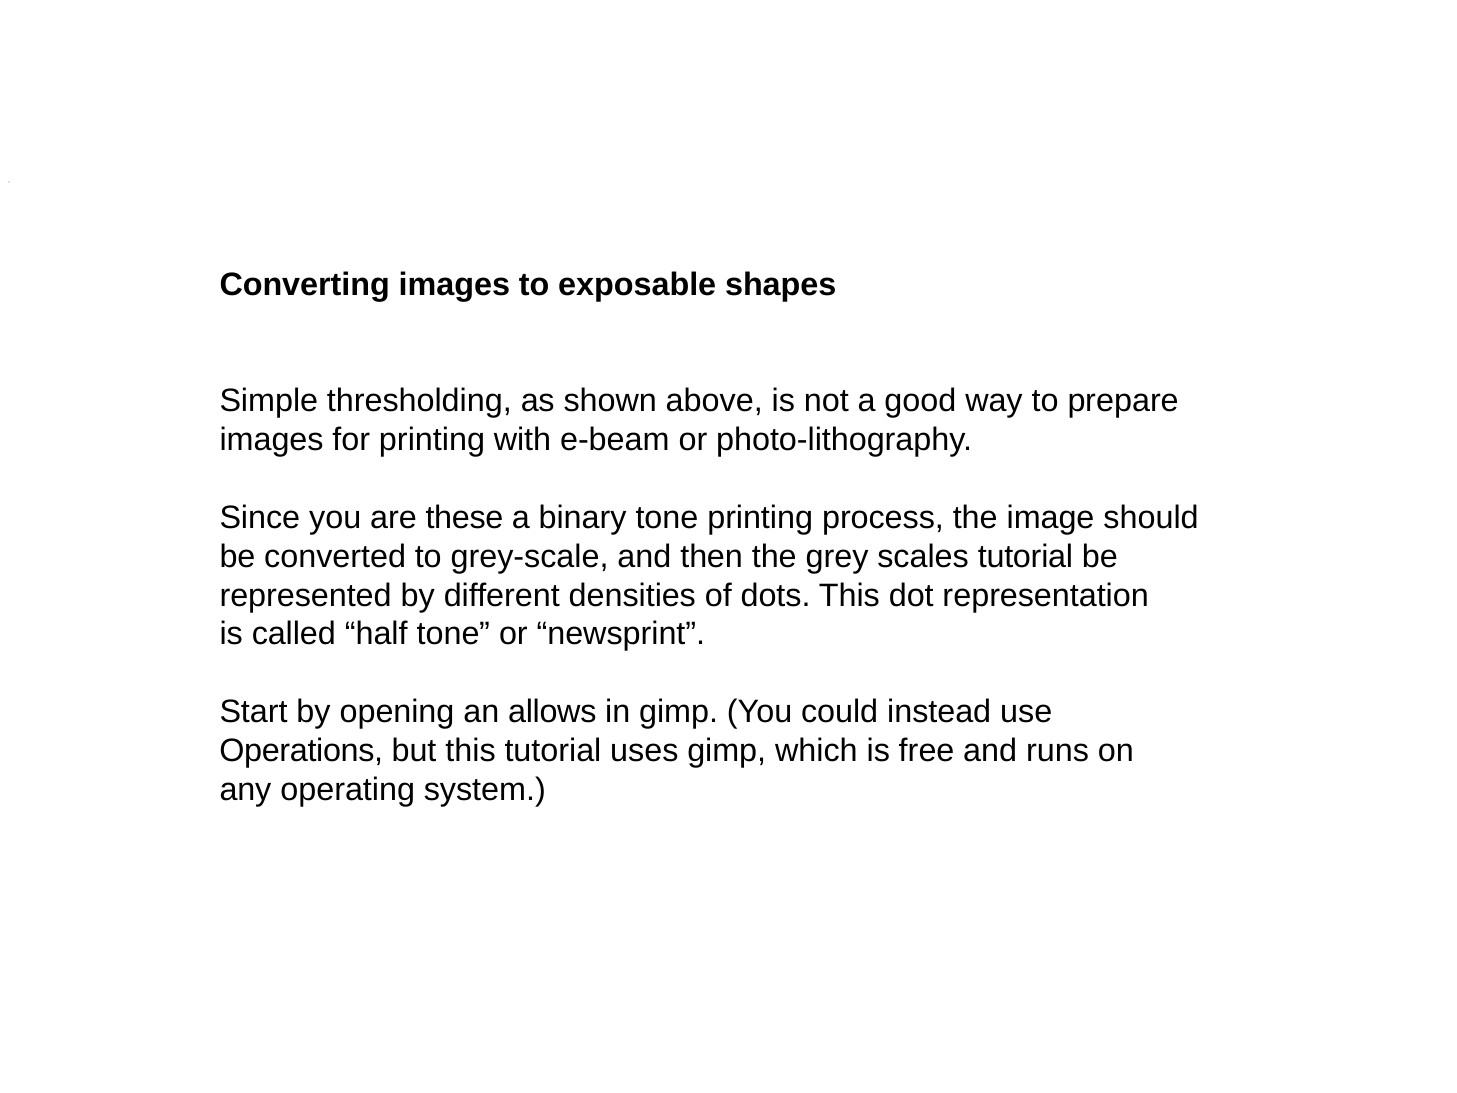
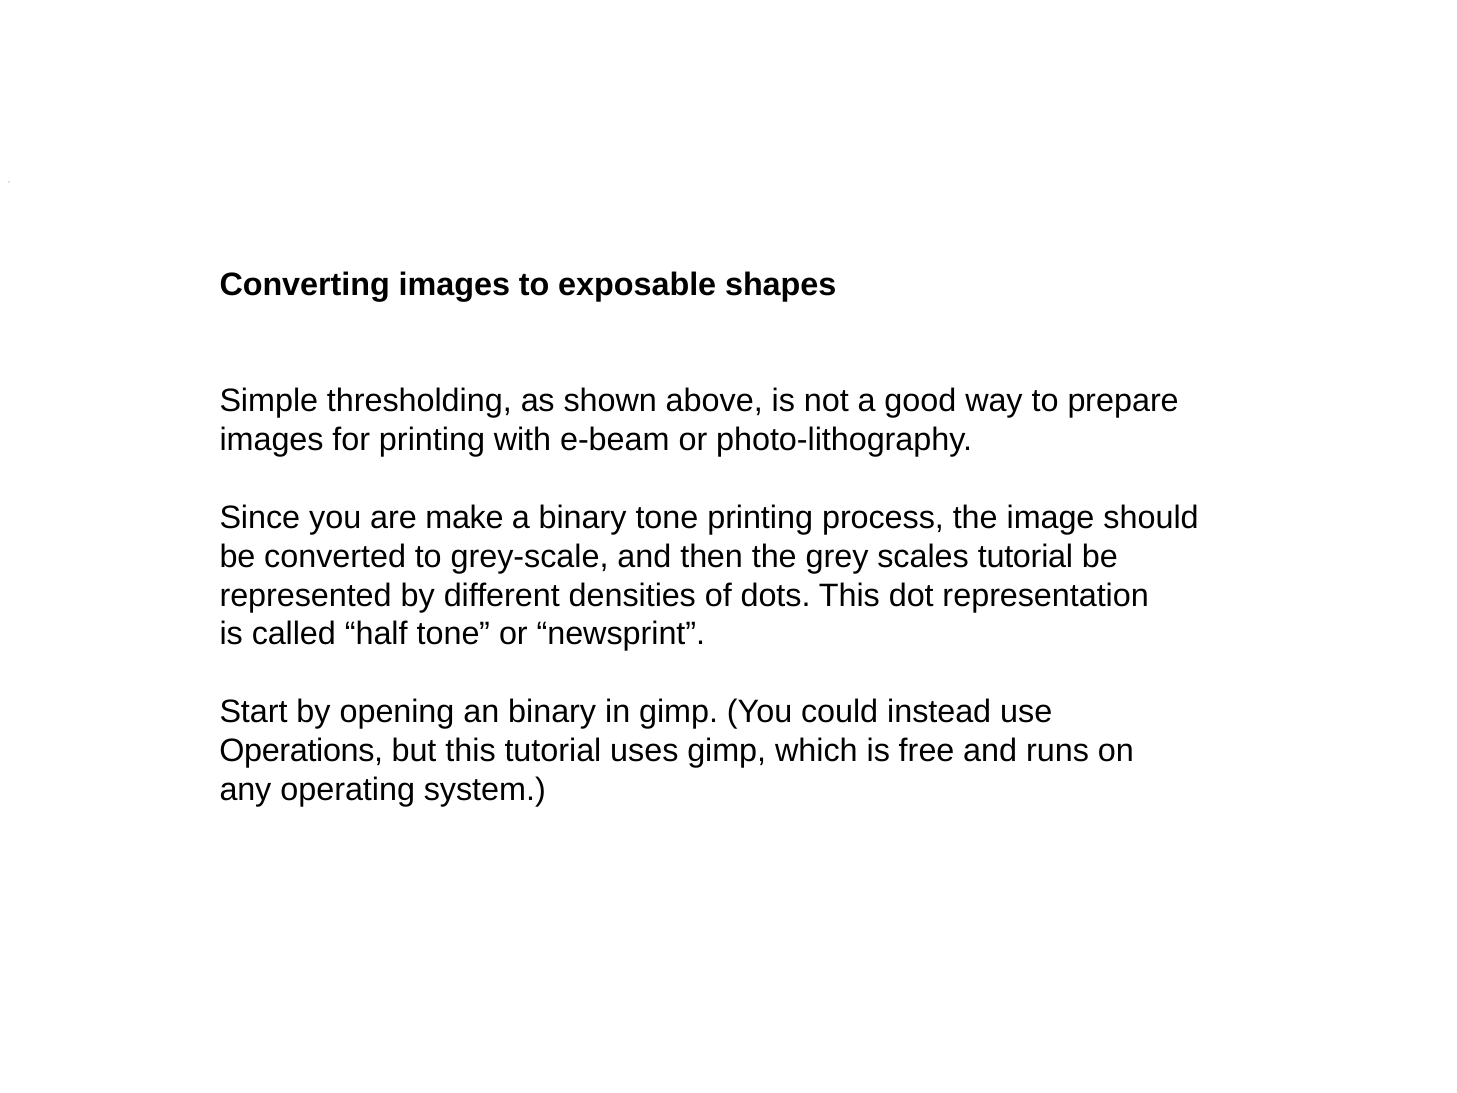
these: these -> make
an allows: allows -> binary
